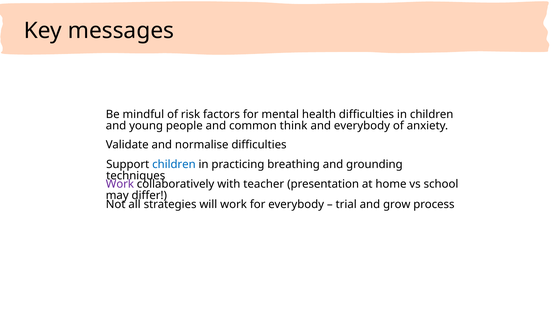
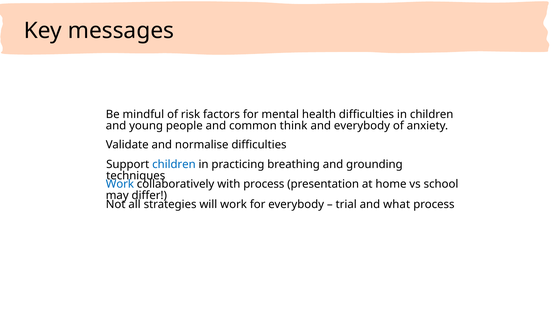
Work at (120, 184) colour: purple -> blue
with teacher: teacher -> process
grow: grow -> what
